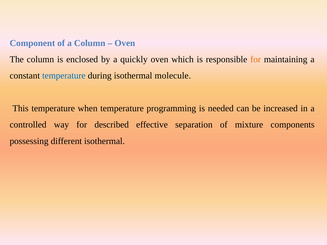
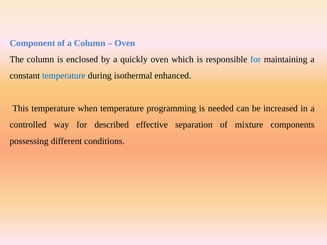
for at (256, 59) colour: orange -> blue
molecule: molecule -> enhanced
different isothermal: isothermal -> conditions
